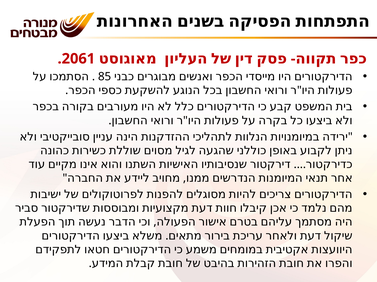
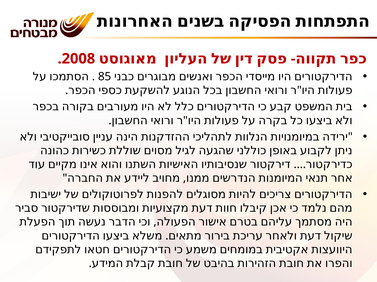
2061: 2061 -> 2008
